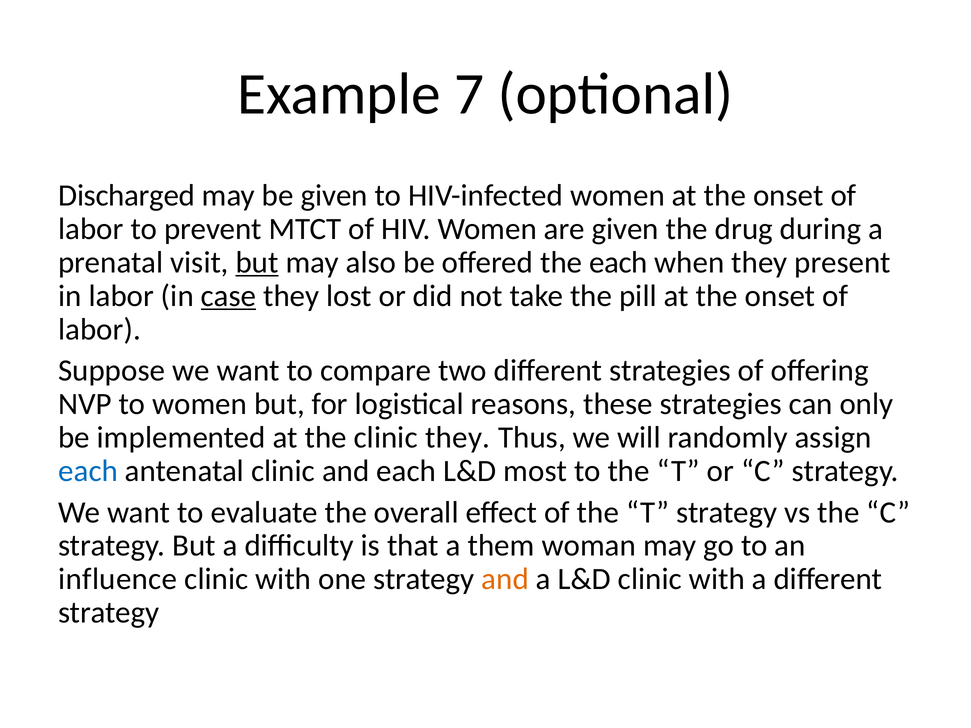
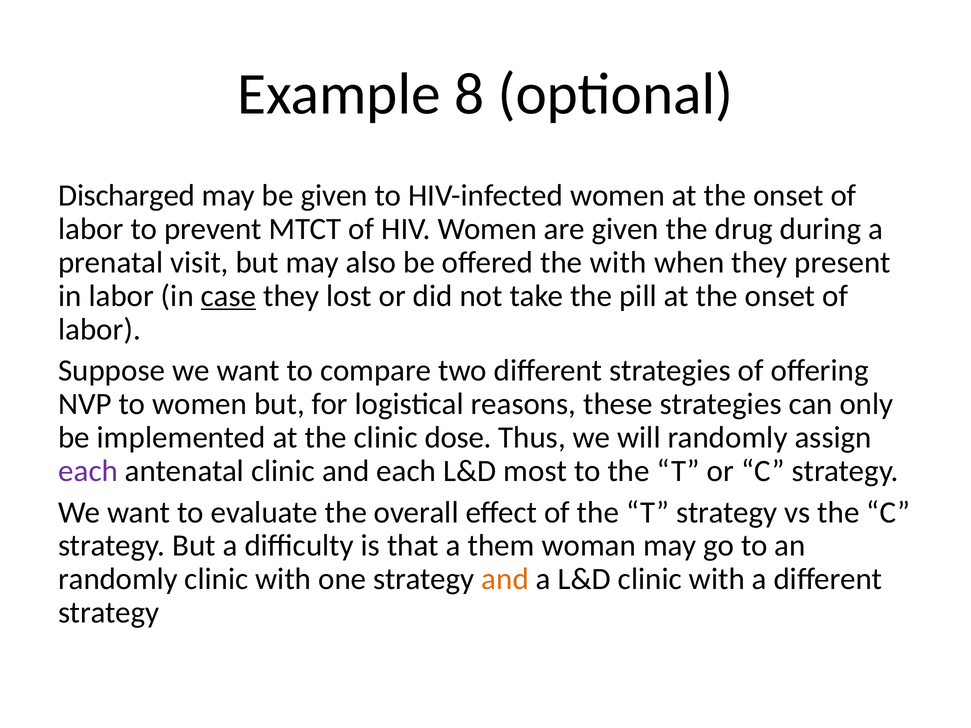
7: 7 -> 8
but at (257, 263) underline: present -> none
the each: each -> with
clinic they: they -> dose
each at (88, 471) colour: blue -> purple
influence at (118, 579): influence -> randomly
